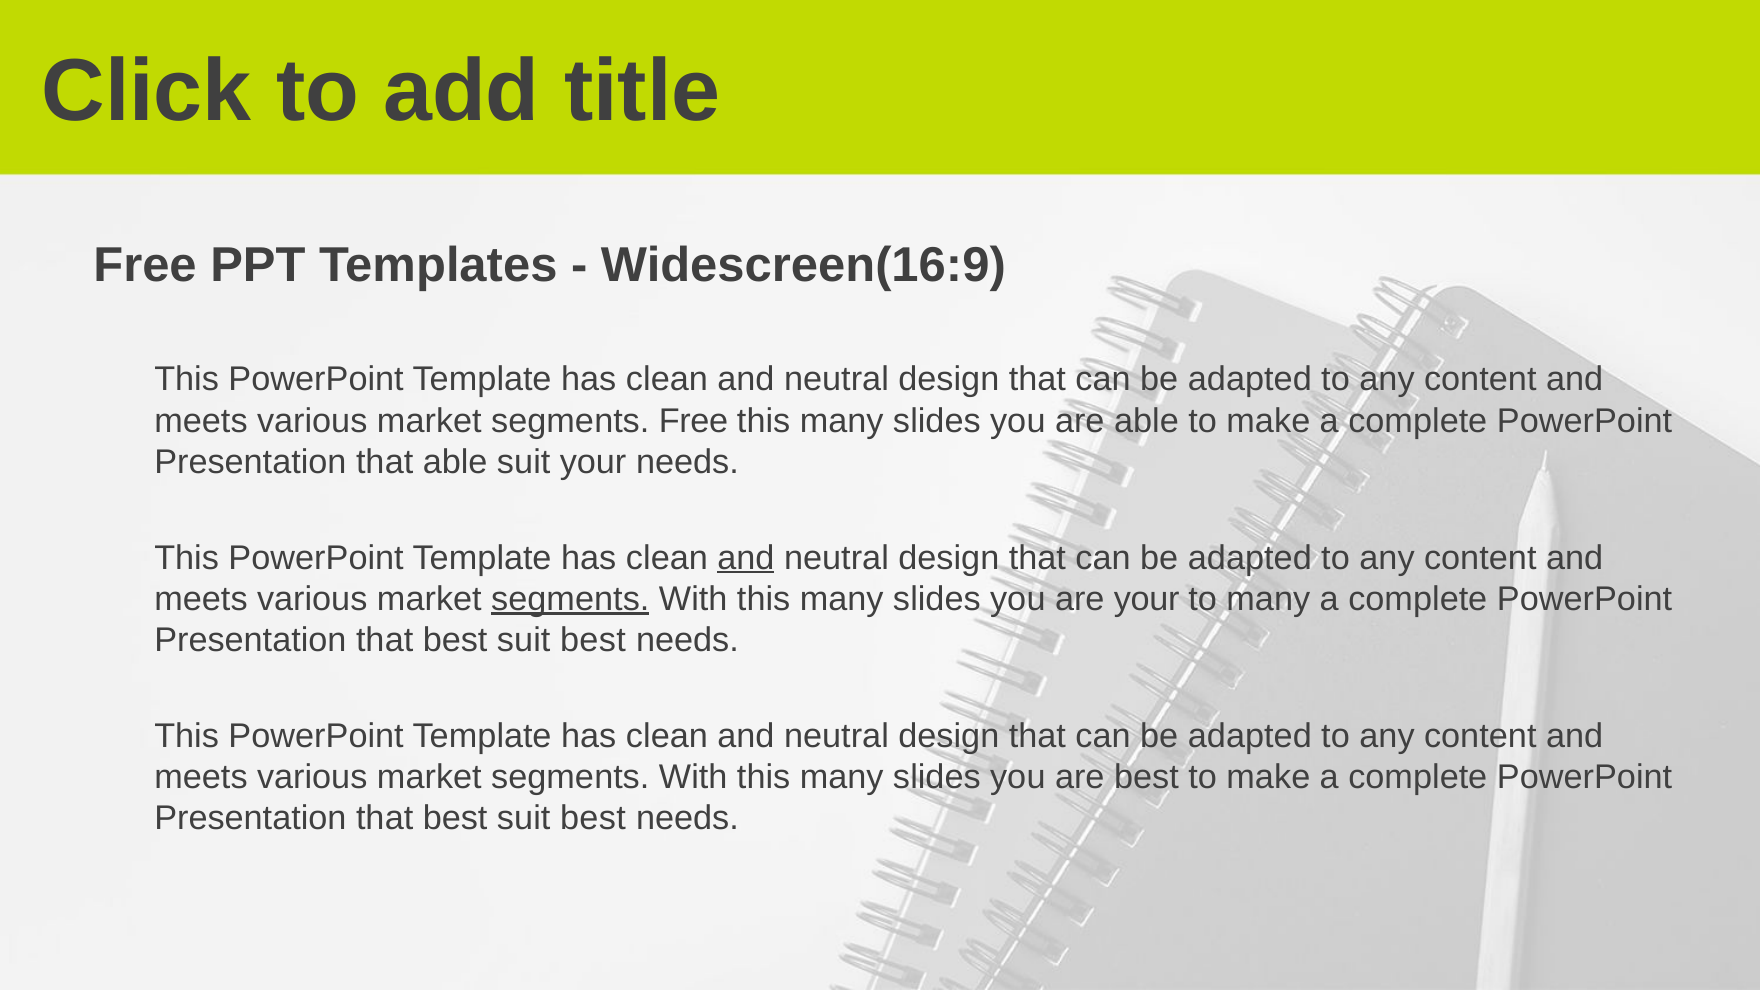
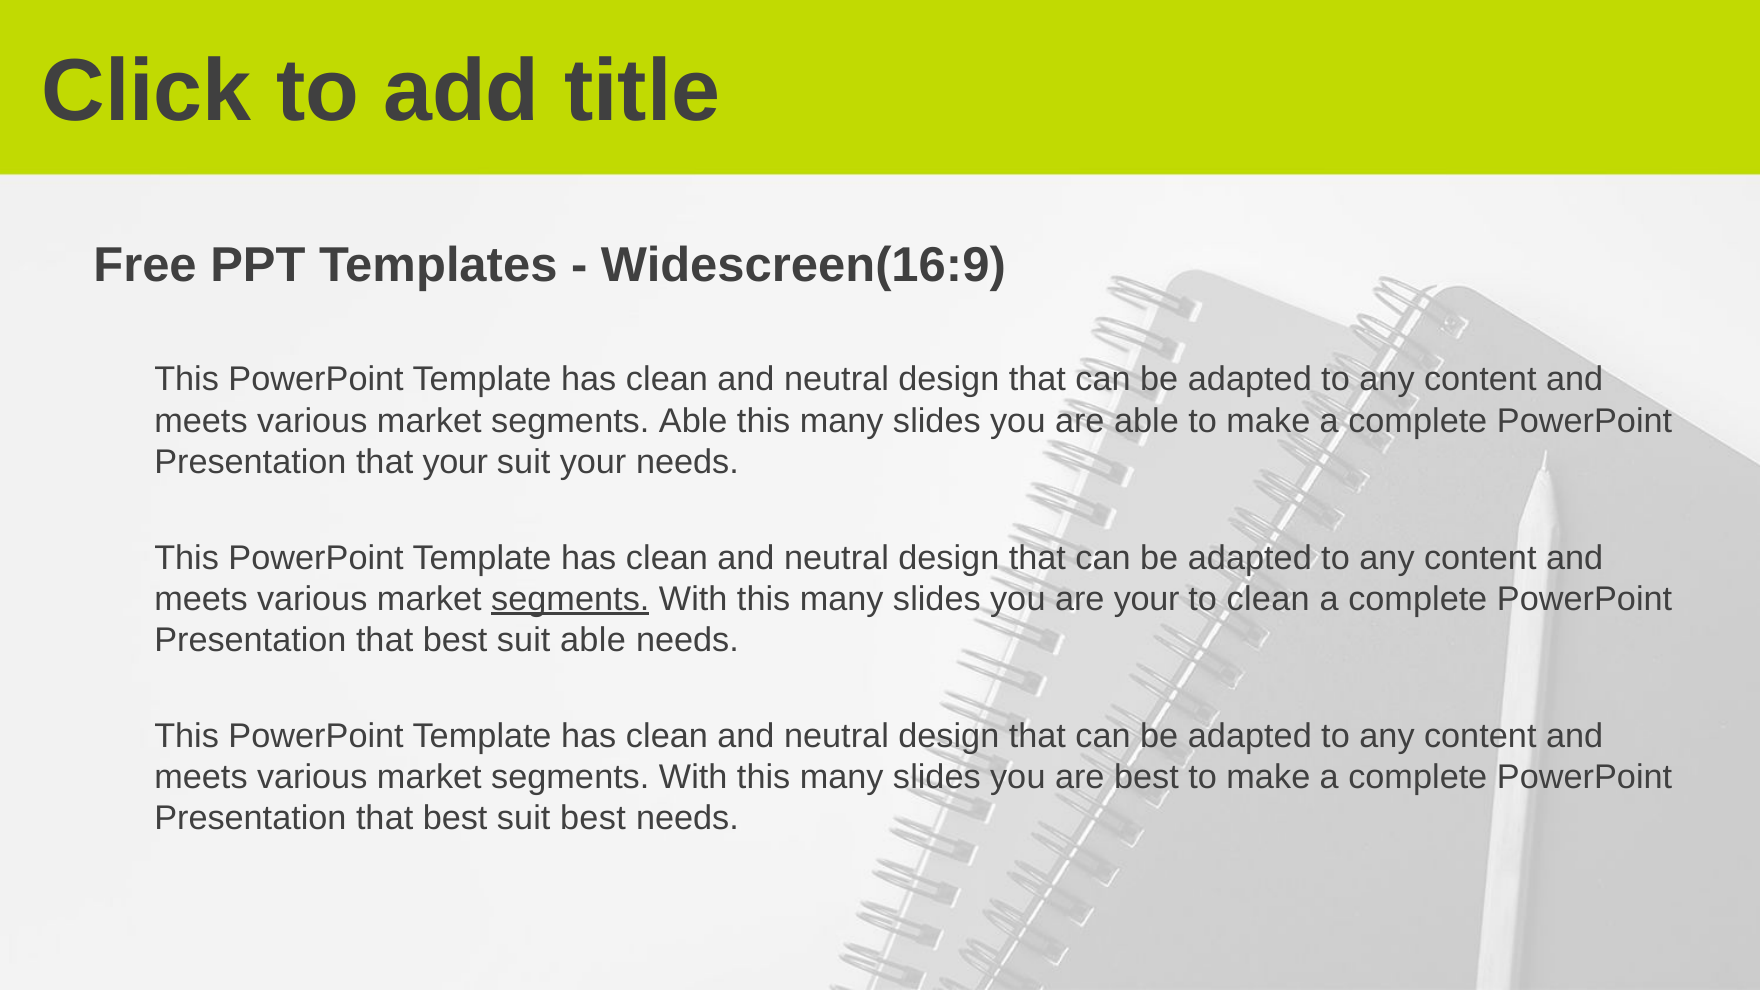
segments Free: Free -> Able
that able: able -> your
and at (746, 558) underline: present -> none
to many: many -> clean
best at (593, 640): best -> able
